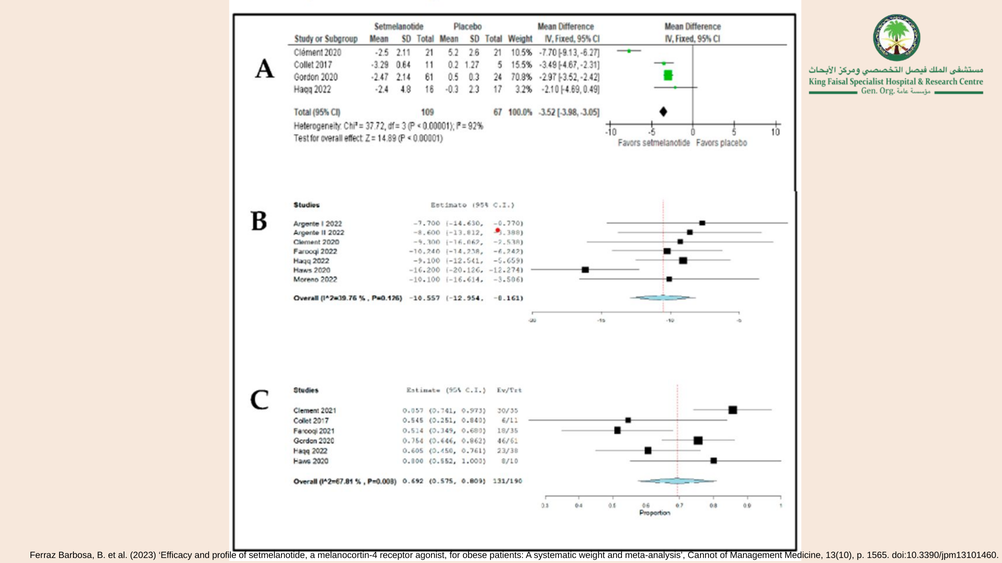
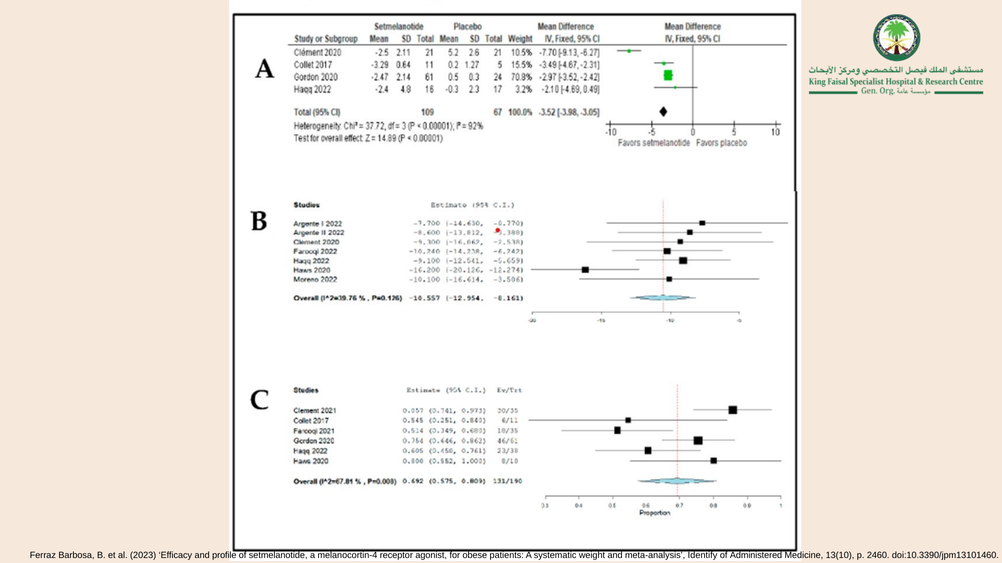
Cannot: Cannot -> Identify
Management: Management -> Administered
1565: 1565 -> 2460
